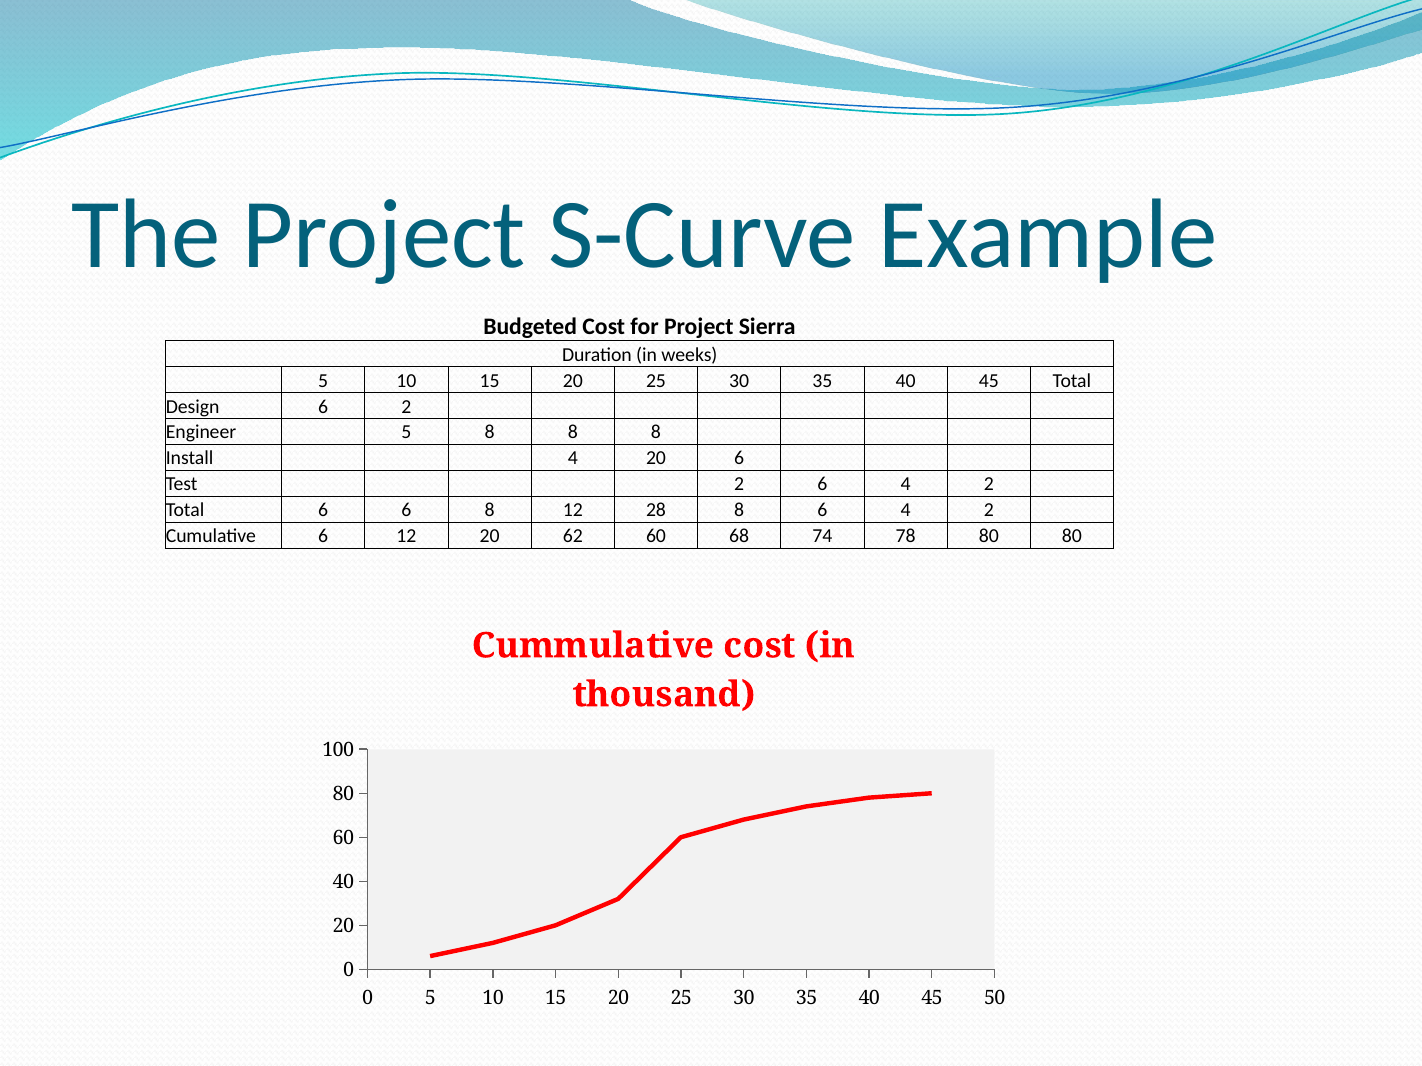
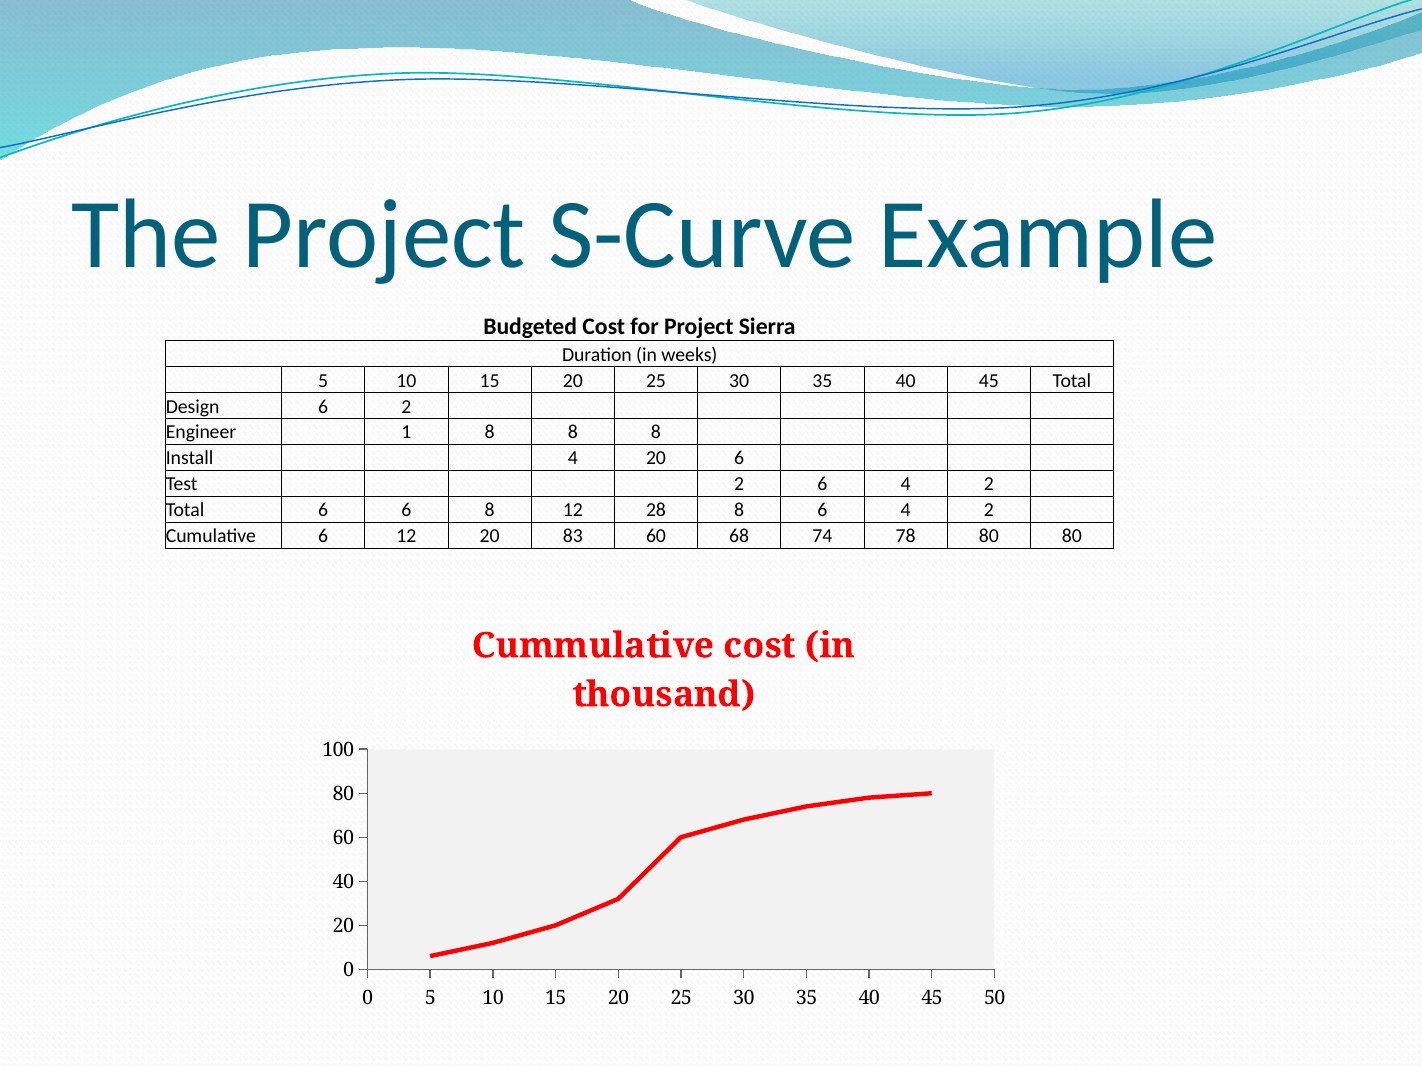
Engineer 5: 5 -> 1
62: 62 -> 83
